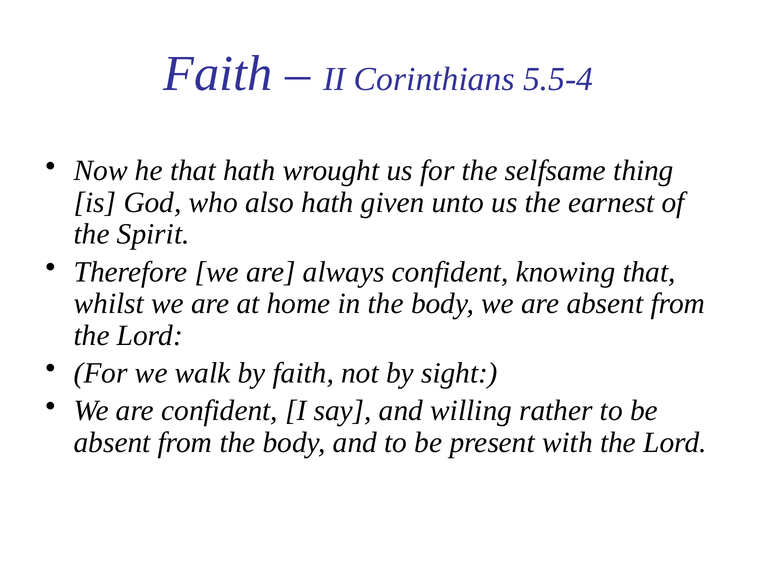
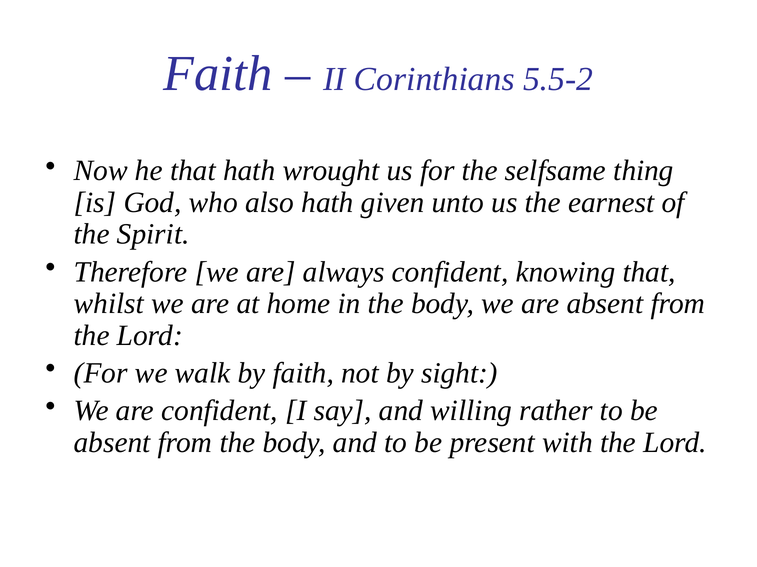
5.5-4: 5.5-4 -> 5.5-2
